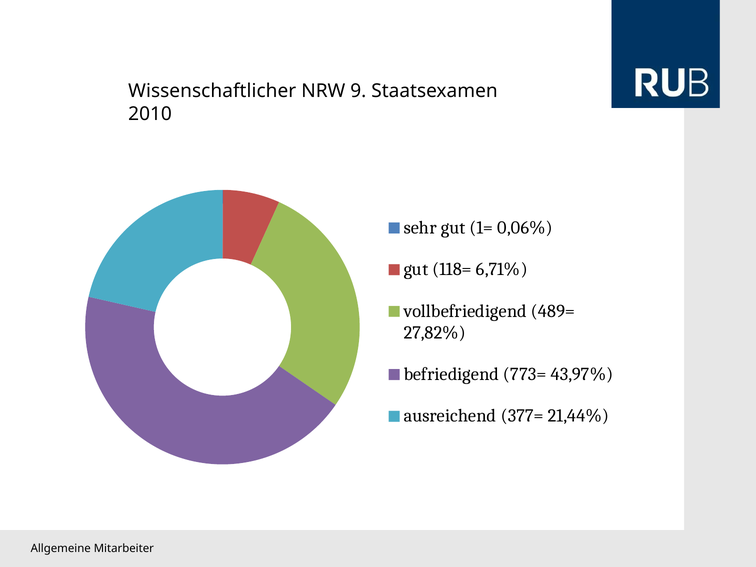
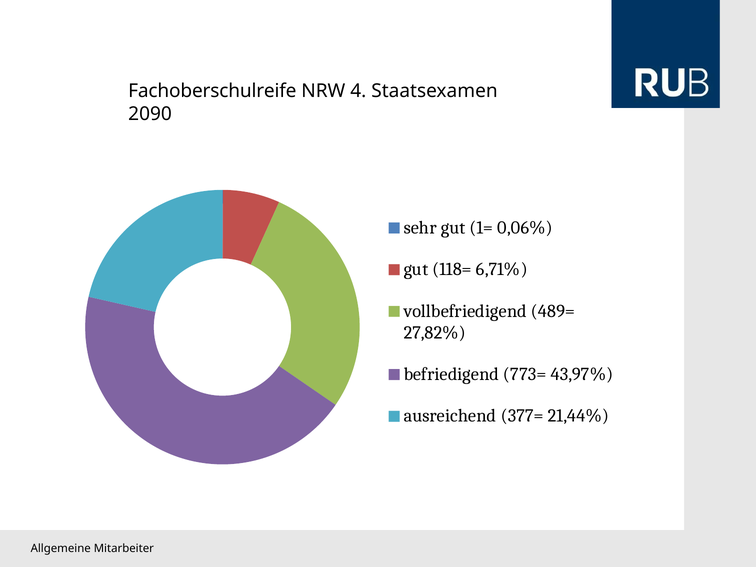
Wissenschaftlicher: Wissenschaftlicher -> Fachoberschulreife
9: 9 -> 4
2010: 2010 -> 2090
